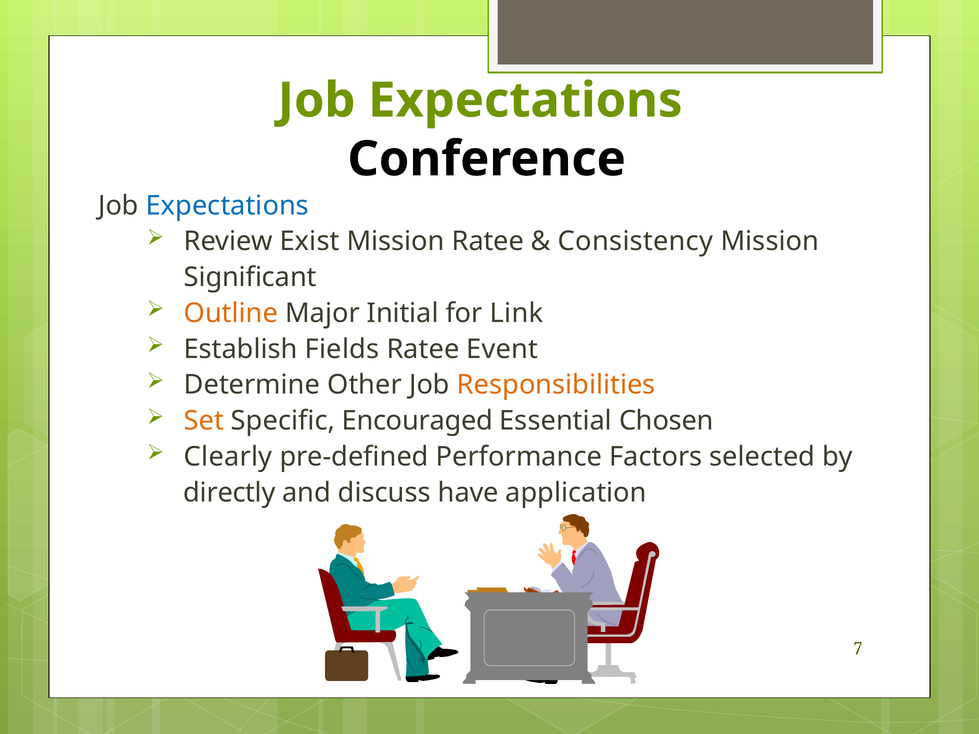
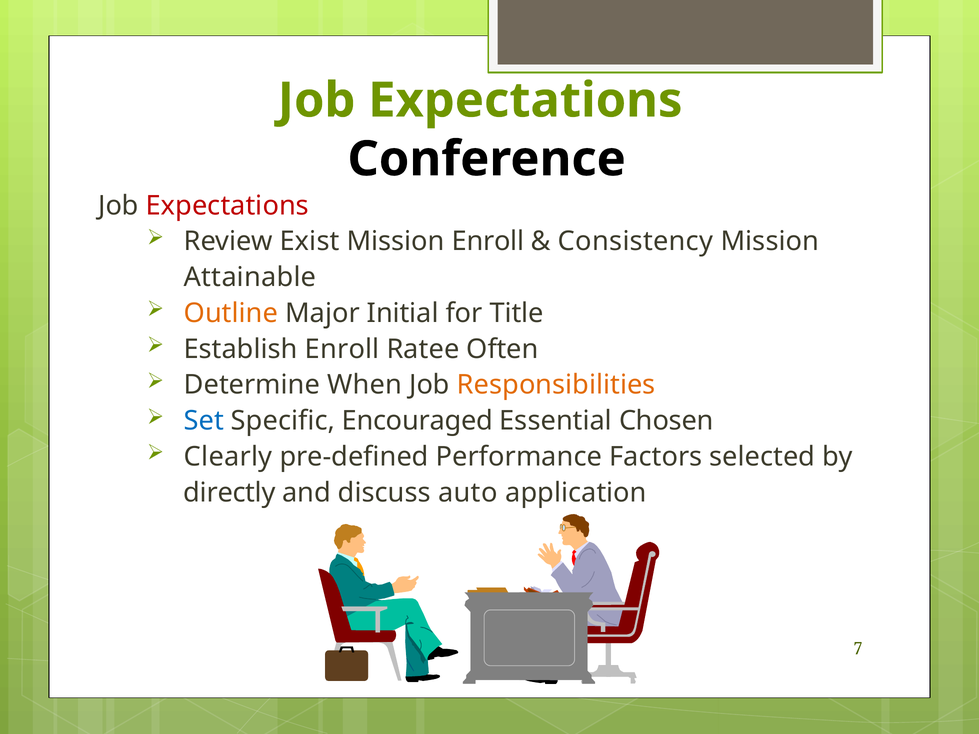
Expectations at (227, 206) colour: blue -> red
Mission Ratee: Ratee -> Enroll
Significant: Significant -> Attainable
Link: Link -> Title
Establish Fields: Fields -> Enroll
Event: Event -> Often
Other: Other -> When
Set colour: orange -> blue
have: have -> auto
